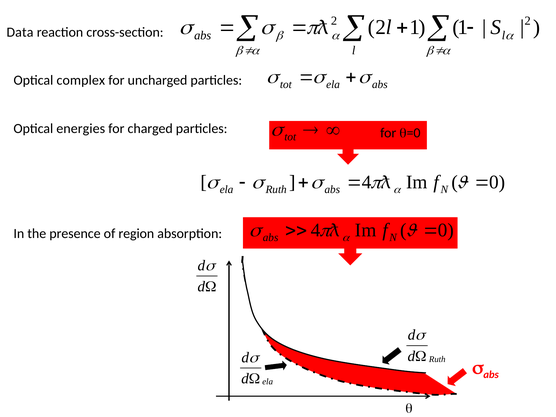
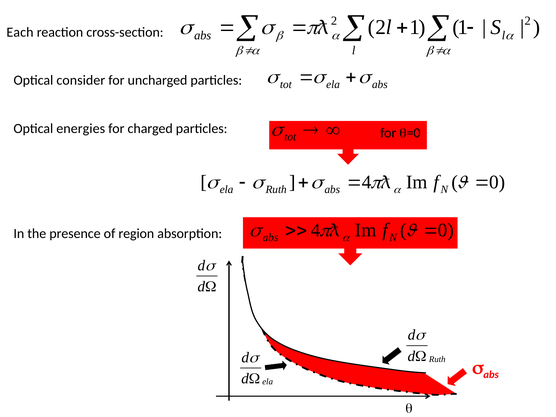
Data: Data -> Each
complex: complex -> consider
